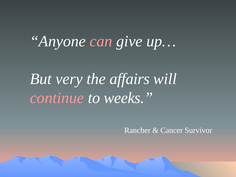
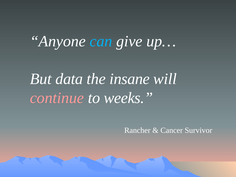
can colour: pink -> light blue
very: very -> data
affairs: affairs -> insane
